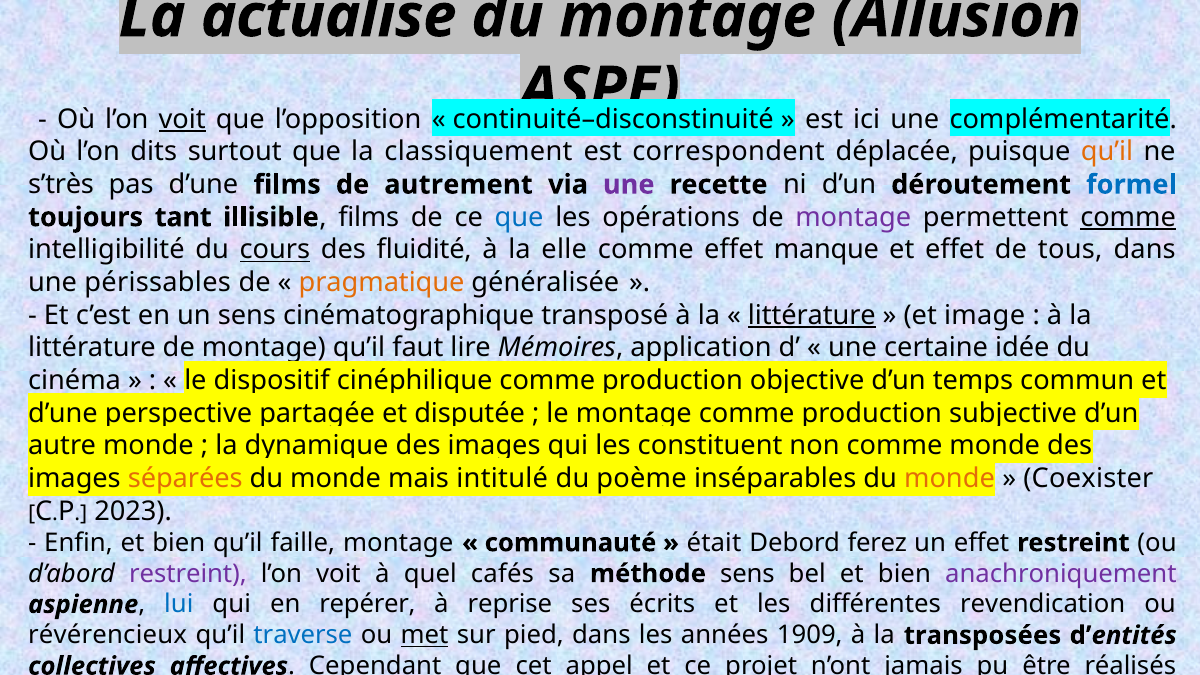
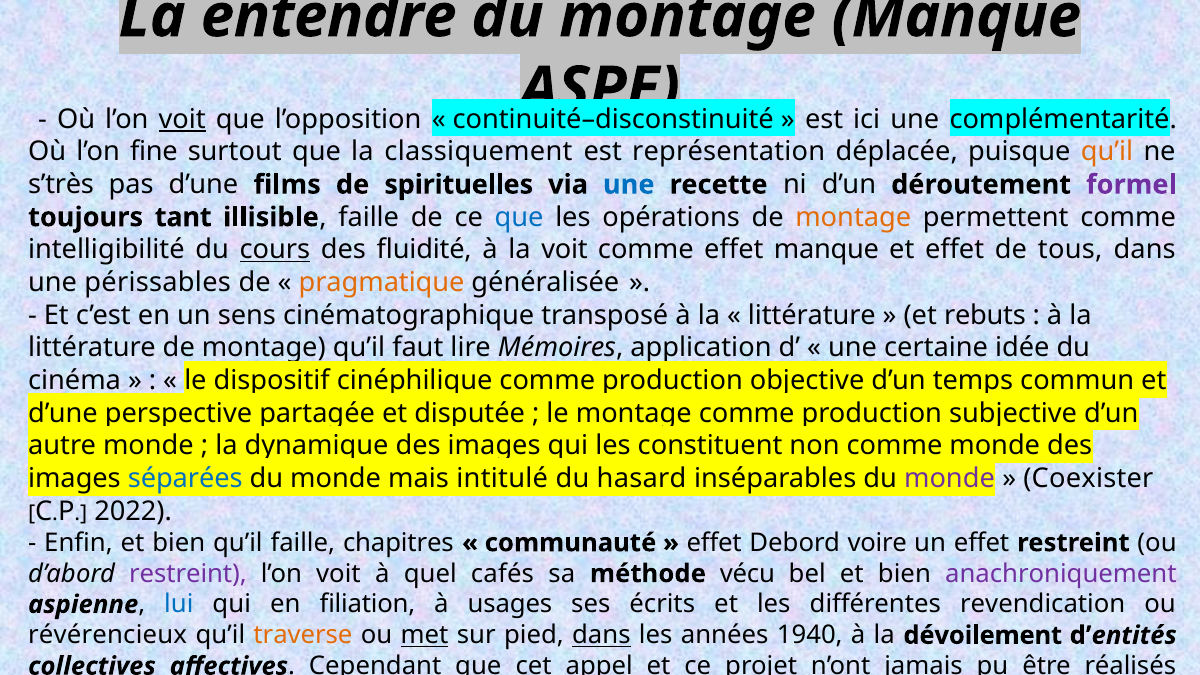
actualisé: actualisé -> entendre
Allusion at (956, 16): Allusion -> Manque
dits: dits -> fine
correspondent: correspondent -> représentation
autrement: autrement -> spirituelles
une at (629, 185) colour: purple -> blue
formel colour: blue -> purple
films at (369, 217): films -> faille
montage at (853, 217) colour: purple -> orange
comme at (1128, 217) underline: present -> none
la elle: elle -> voit
littérature at (812, 315) underline: present -> none
image: image -> rebuts
séparées colour: orange -> blue
poème: poème -> hasard
monde at (949, 479) colour: orange -> purple
2023: 2023 -> 2022
faille montage: montage -> chapitres
était at (714, 543): était -> effet
ferez: ferez -> voire
méthode sens: sens -> vécu
repérer: repérer -> filiation
reprise: reprise -> usages
traverse colour: blue -> orange
dans at (601, 635) underline: none -> present
1909: 1909 -> 1940
transposées: transposées -> dévoilement
